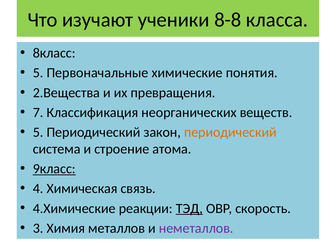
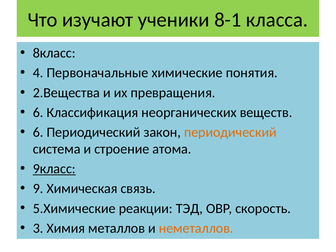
8-8: 8-8 -> 8-1
5 at (38, 73): 5 -> 4
7 at (38, 112): 7 -> 6
5 at (38, 132): 5 -> 6
4: 4 -> 9
4.Химические: 4.Химические -> 5.Химические
ТЭД underline: present -> none
неметаллов colour: purple -> orange
